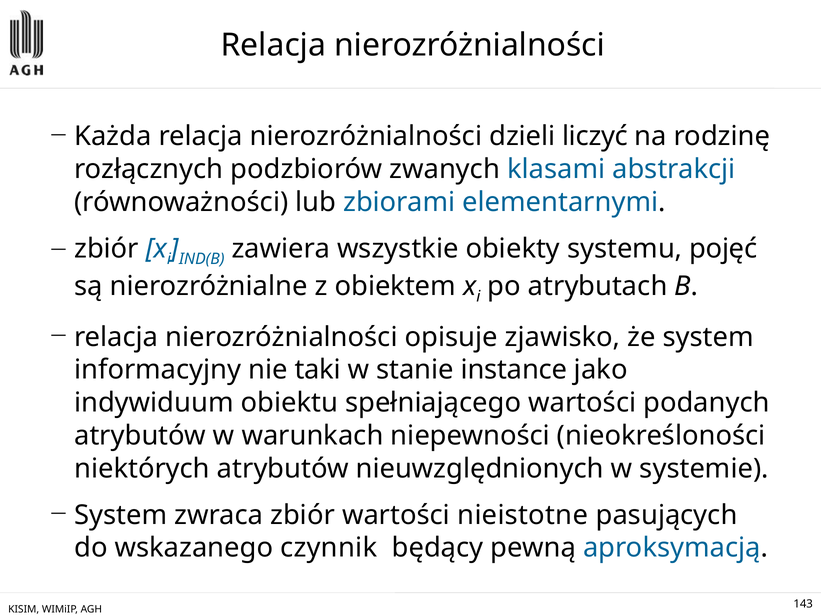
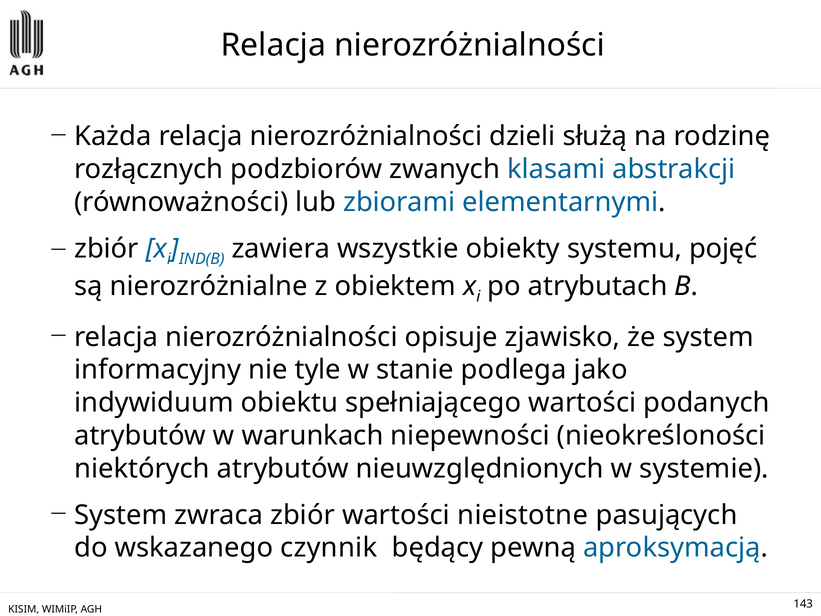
liczyć: liczyć -> służą
taki: taki -> tyle
instance: instance -> podlega
